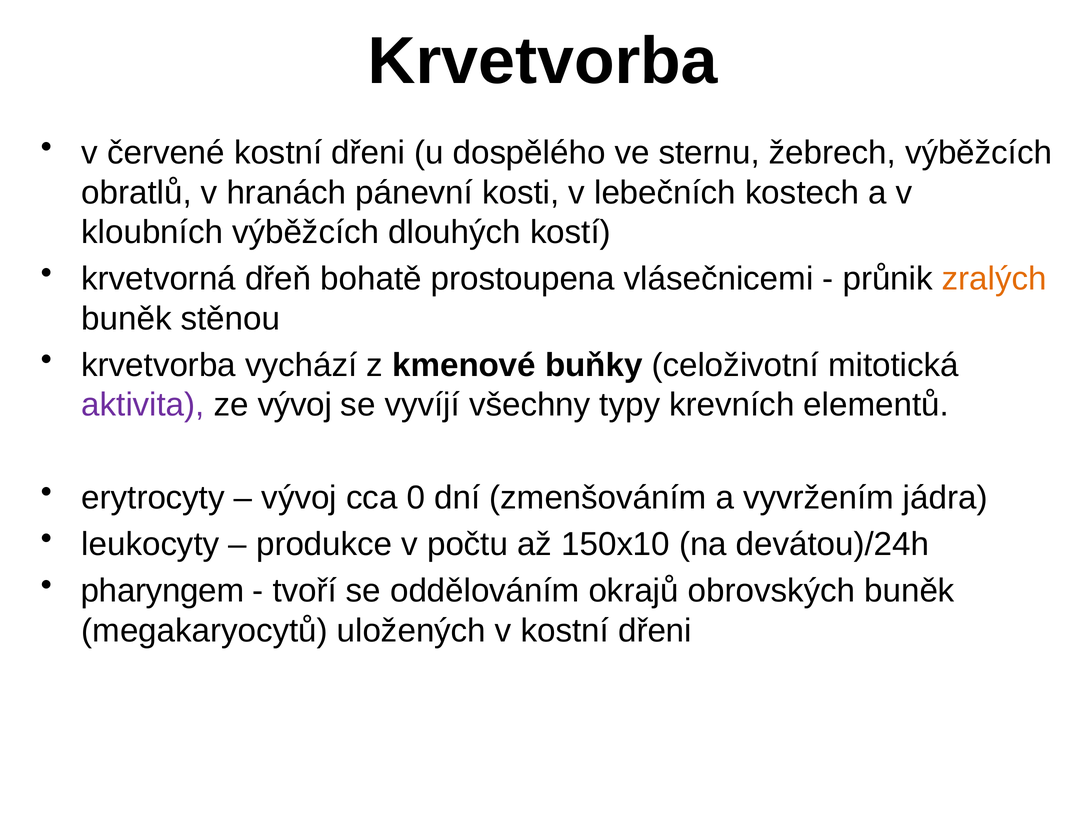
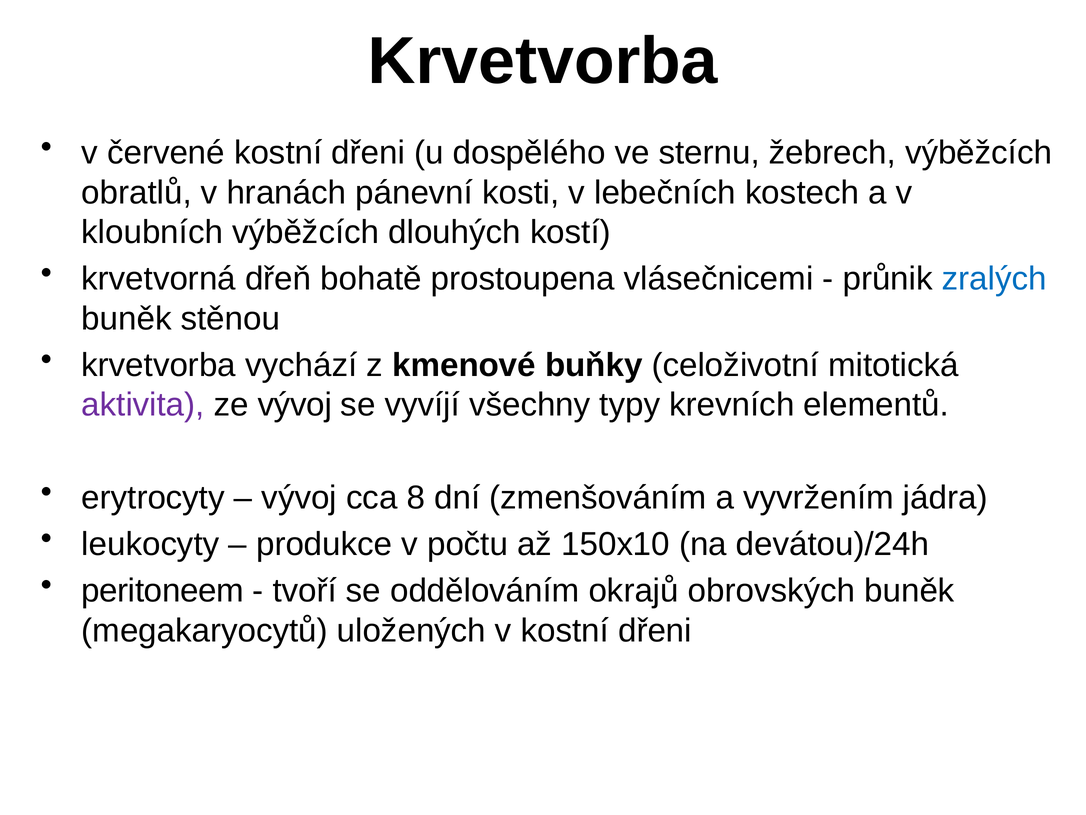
zralých colour: orange -> blue
0: 0 -> 8
pharyngem: pharyngem -> peritoneem
